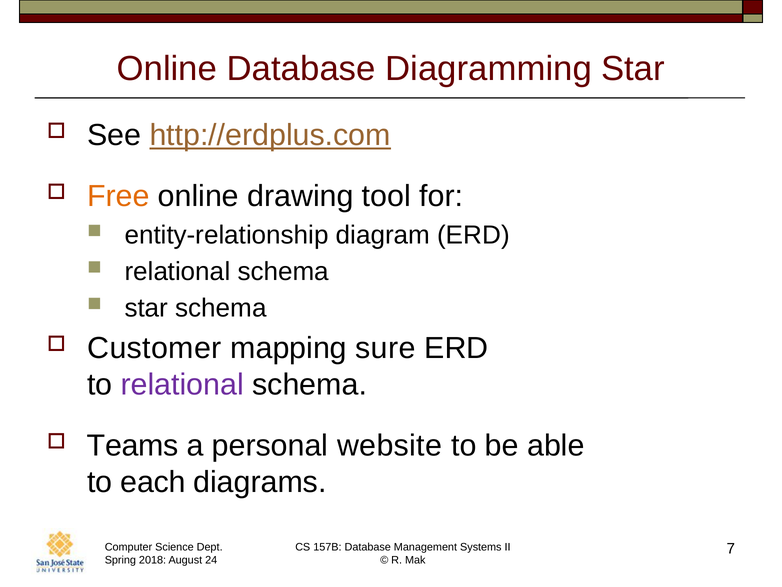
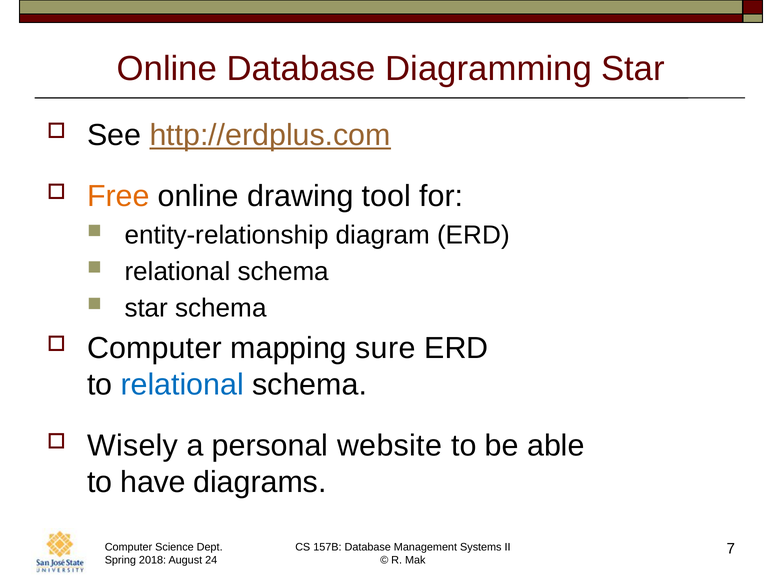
Customer at (154, 348): Customer -> Computer
relational at (182, 385) colour: purple -> blue
Teams: Teams -> Wisely
each: each -> have
